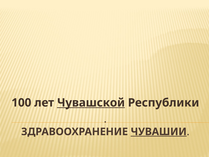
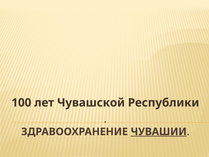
Чувашской underline: present -> none
